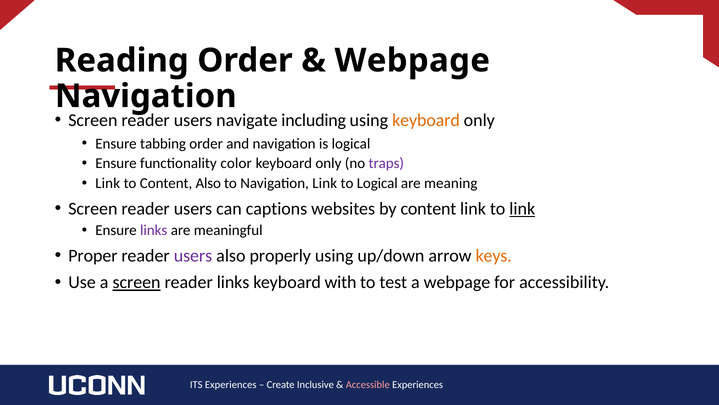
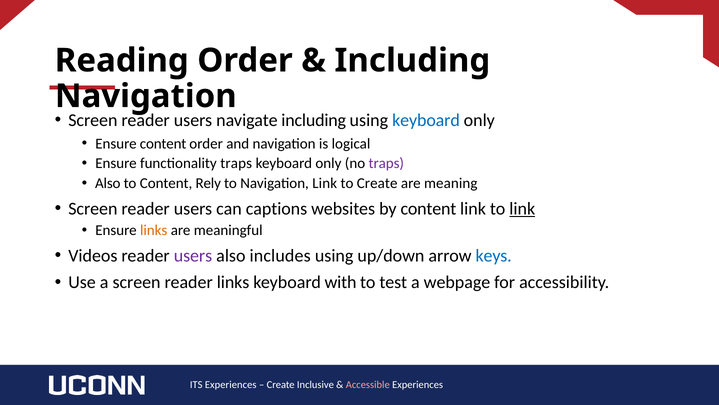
Webpage at (412, 60): Webpage -> Including
keyboard at (426, 120) colour: orange -> blue
Ensure tabbing: tabbing -> content
functionality color: color -> traps
Link at (108, 183): Link -> Also
Content Also: Also -> Rely
to Logical: Logical -> Create
links at (154, 230) colour: purple -> orange
Proper: Proper -> Videos
properly: properly -> includes
keys colour: orange -> blue
screen at (137, 282) underline: present -> none
